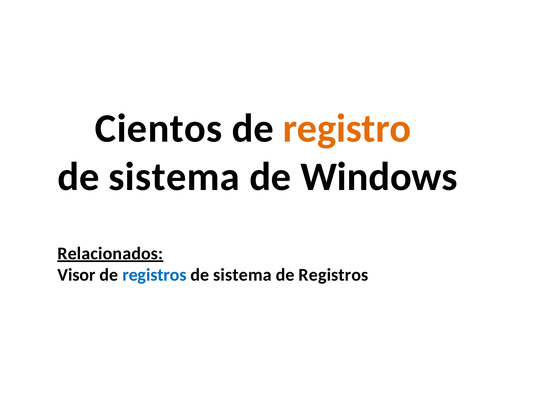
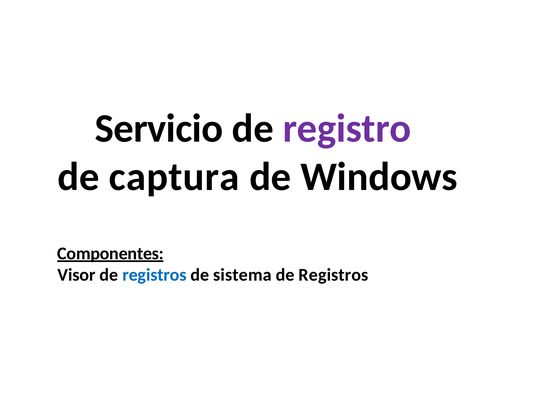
Cientos: Cientos -> Servicio
registro colour: orange -> purple
sistema at (174, 177): sistema -> captura
Relacionados: Relacionados -> Componentes
